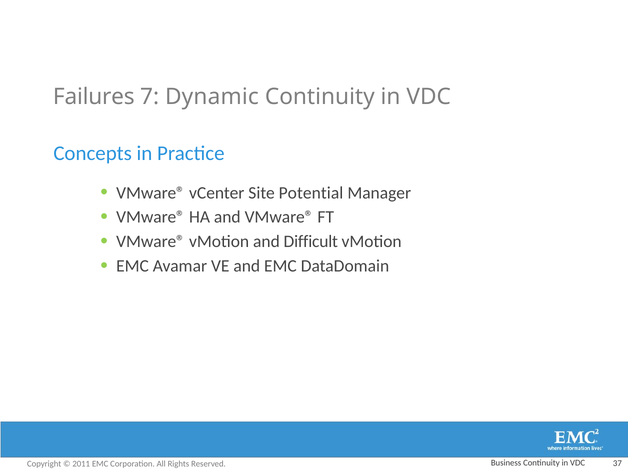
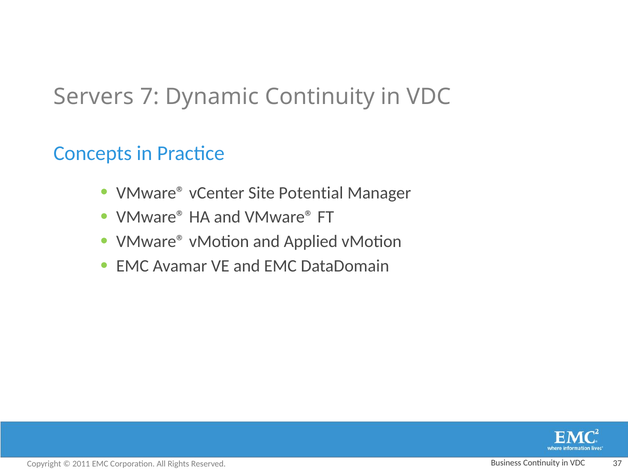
Failures: Failures -> Servers
Difficult: Difficult -> Applied
